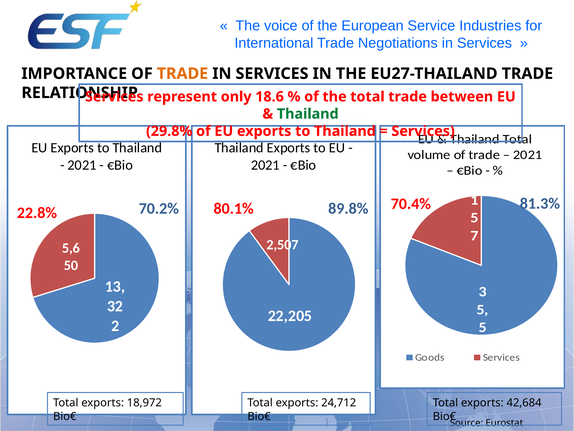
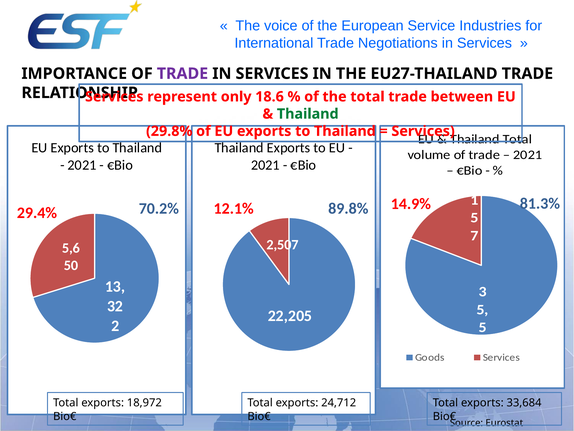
TRADE at (182, 74) colour: orange -> purple
70.4%: 70.4% -> 14.9%
80.1%: 80.1% -> 12.1%
22.8%: 22.8% -> 29.4%
42,684: 42,684 -> 33,684
